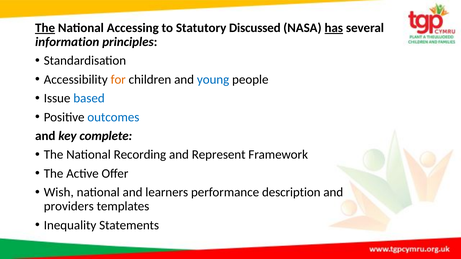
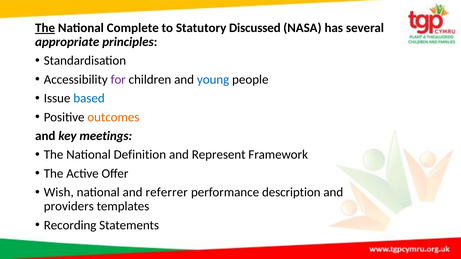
Accessing: Accessing -> Complete
has underline: present -> none
information: information -> appropriate
for colour: orange -> purple
outcomes colour: blue -> orange
complete: complete -> meetings
Recording: Recording -> Definition
learners: learners -> referrer
Inequality: Inequality -> Recording
